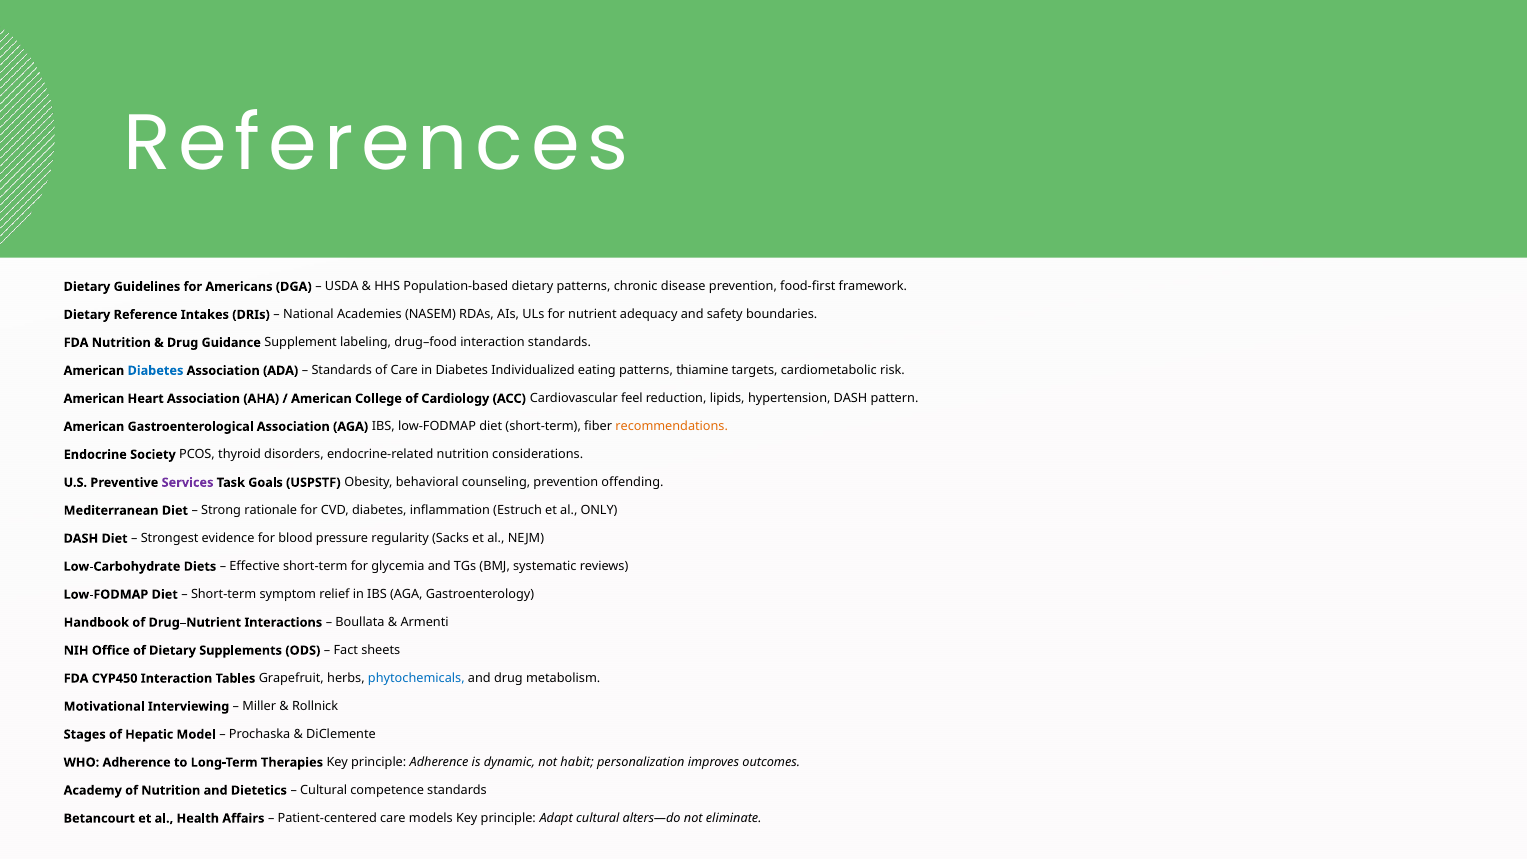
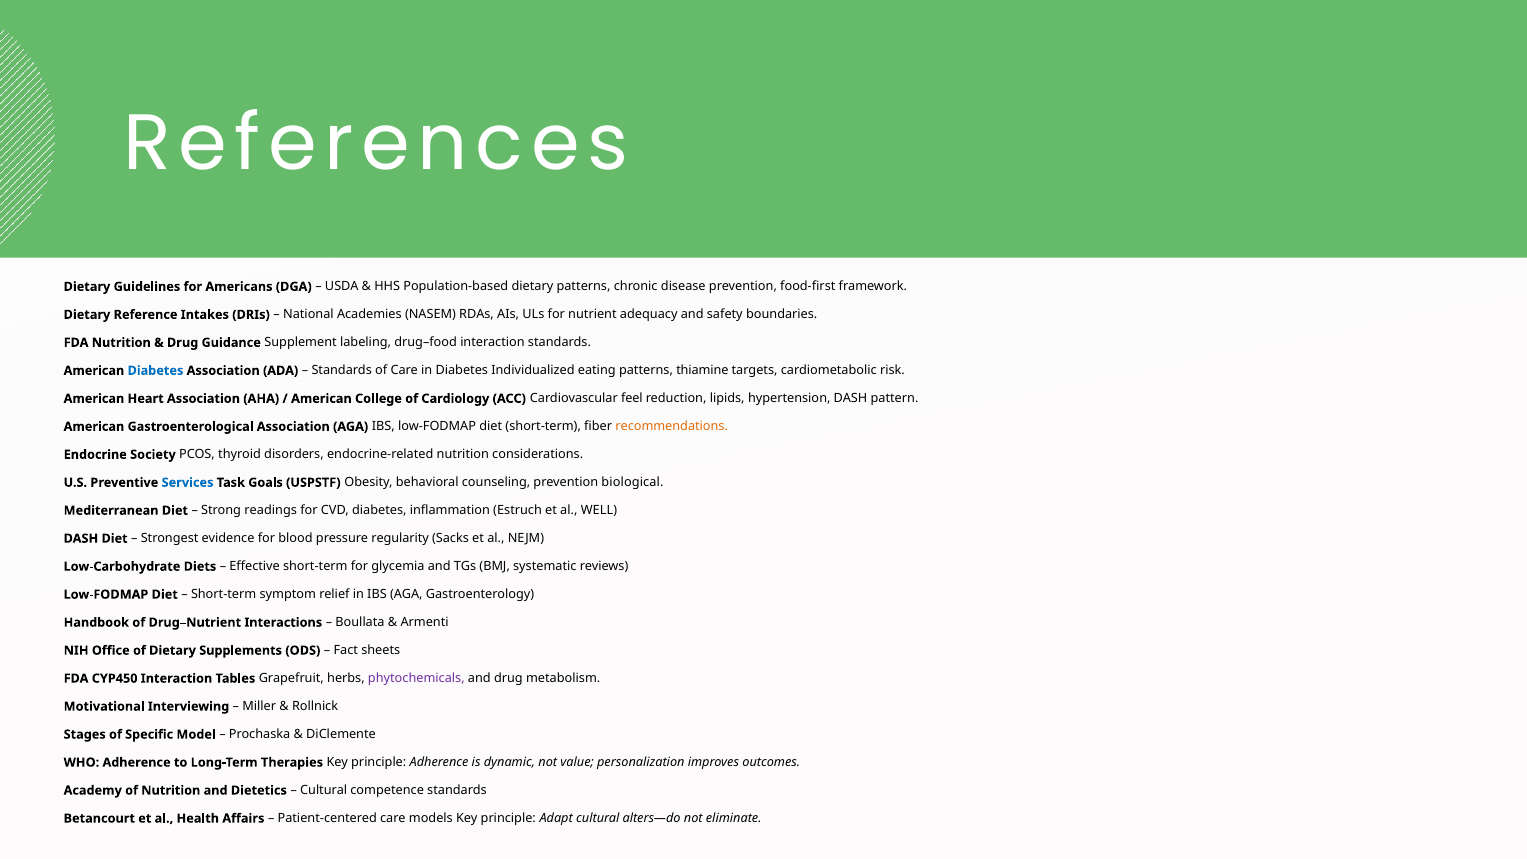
Services colour: purple -> blue
offending: offending -> biological
rationale: rationale -> readings
ONLY: ONLY -> WELL
phytochemicals colour: blue -> purple
Hepatic: Hepatic -> Specific
habit: habit -> value
